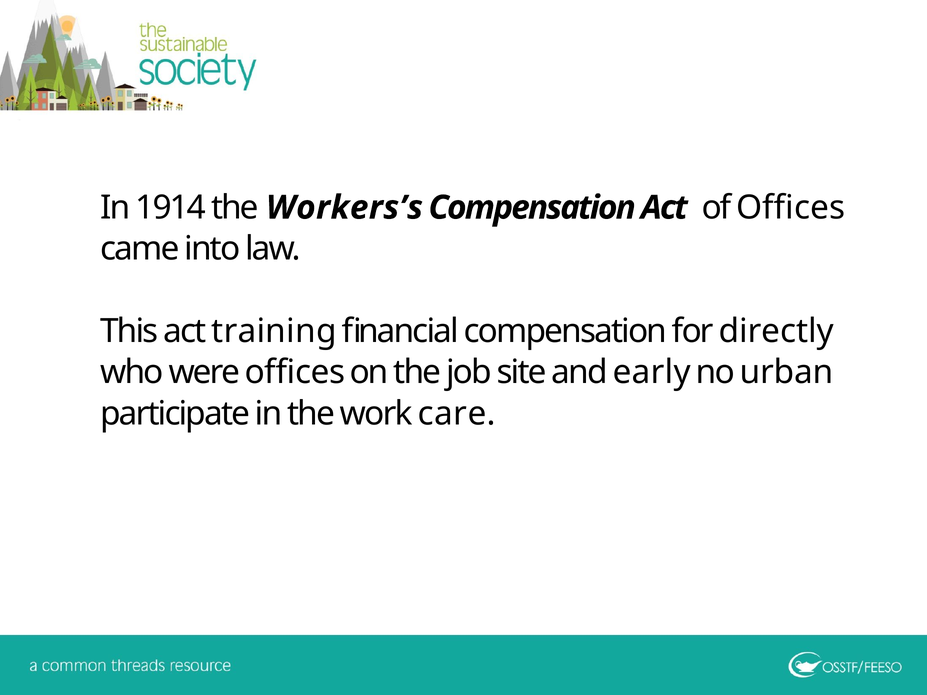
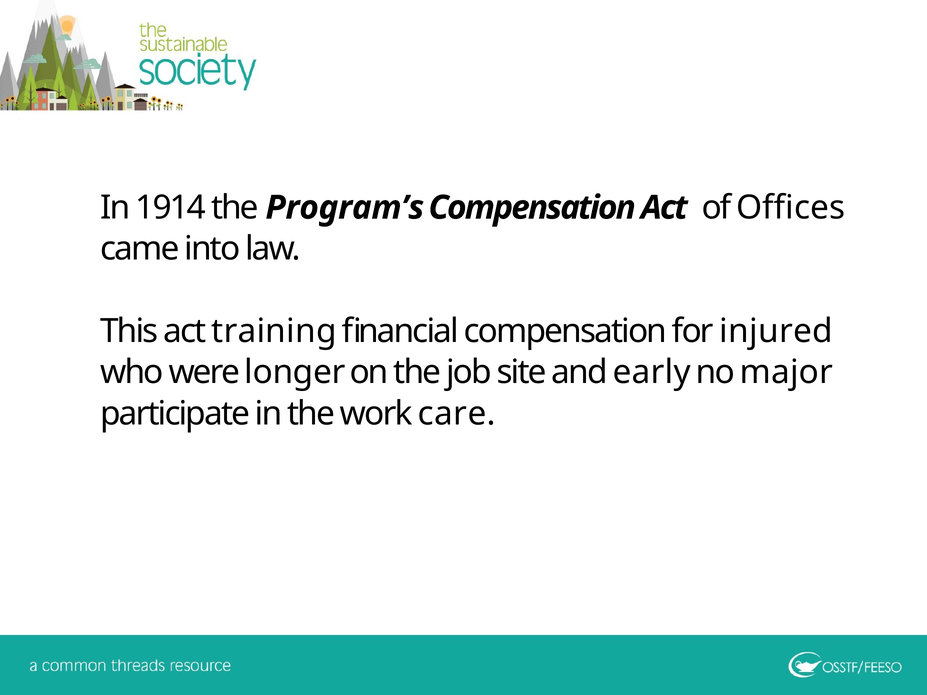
Workers’s: Workers’s -> Program’s
directly: directly -> injured
were offices: offices -> longer
urban: urban -> major
